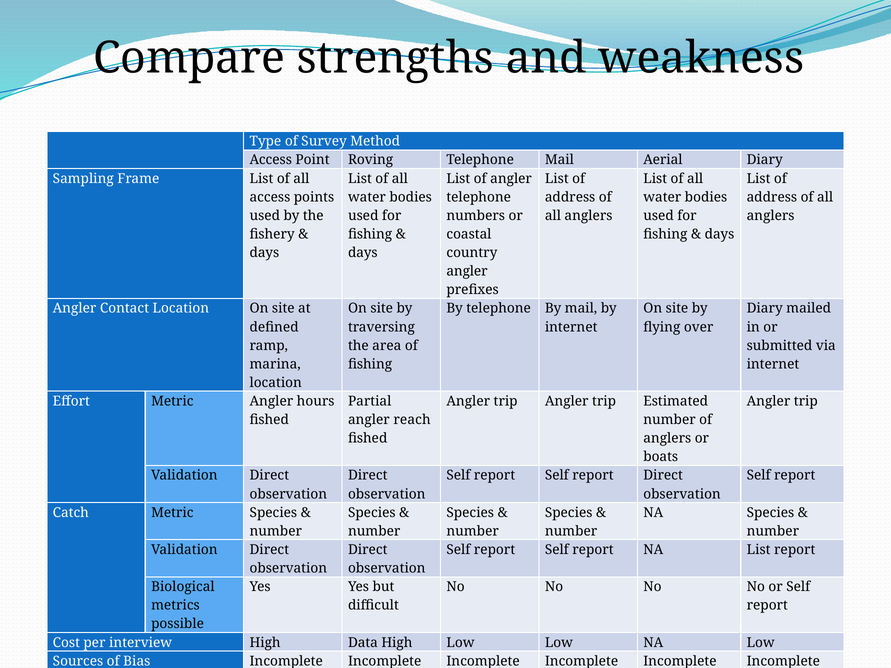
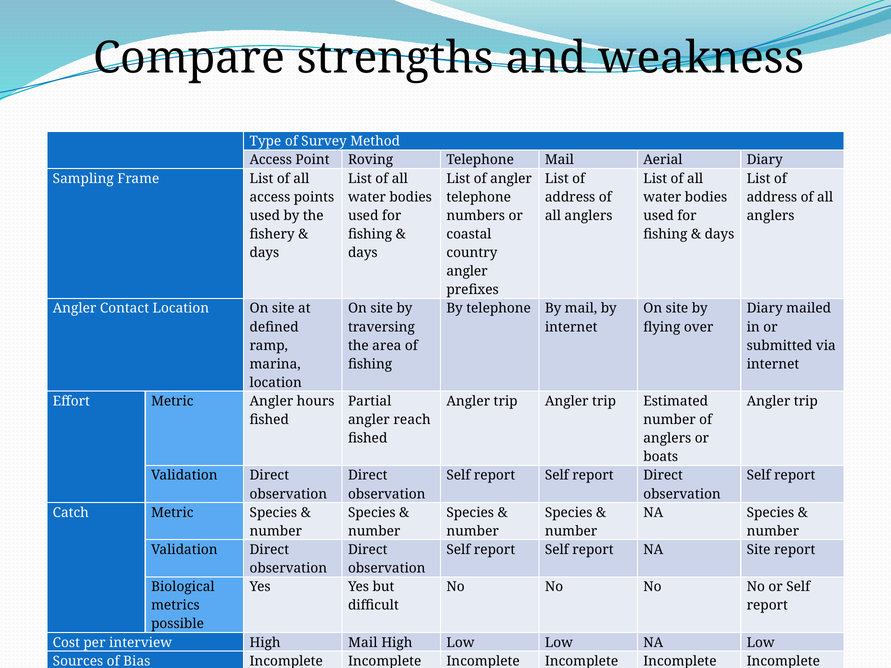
NA List: List -> Site
High Data: Data -> Mail
